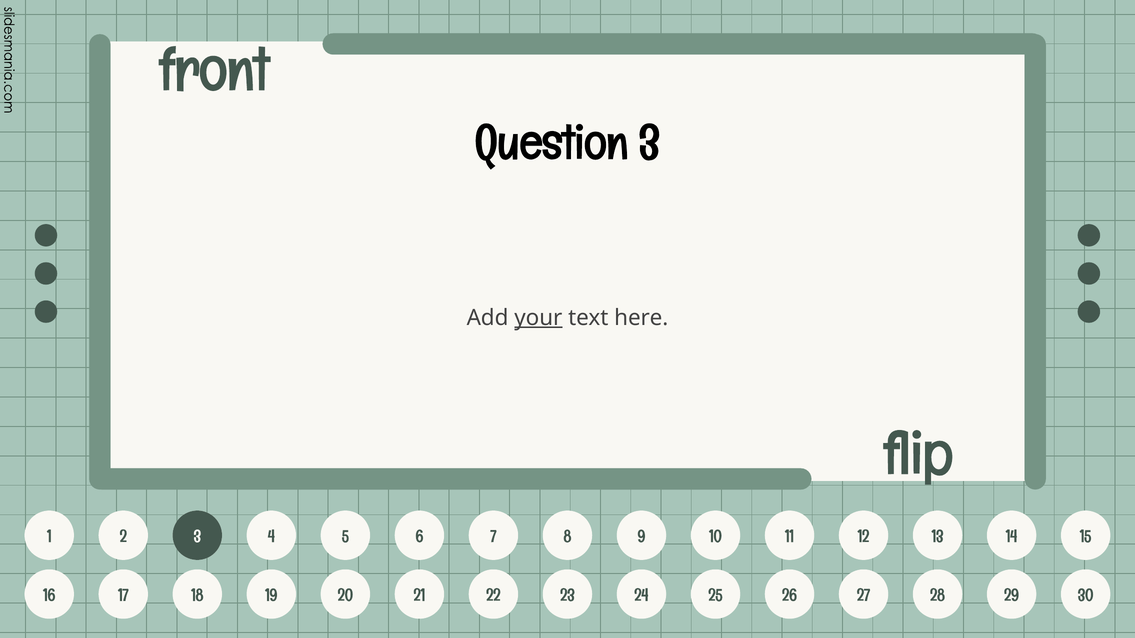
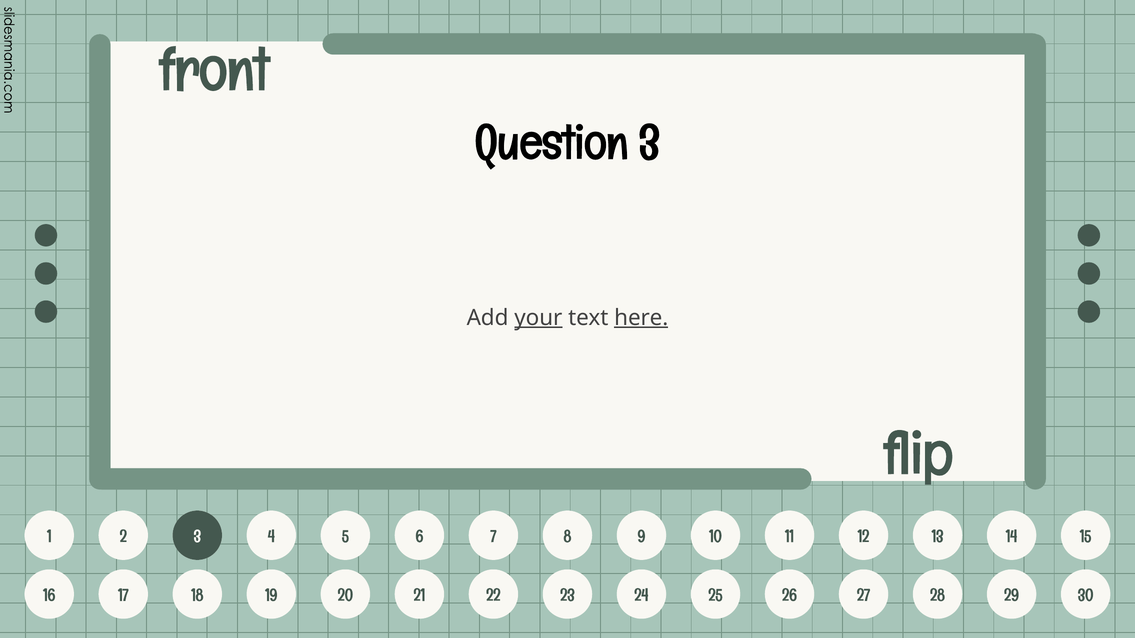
here underline: none -> present
